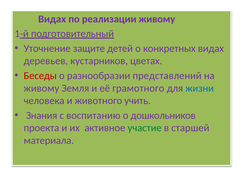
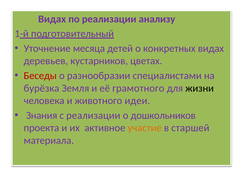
реализации живому: живому -> анализу
защите: защите -> месяца
представлений: представлений -> специалистами
живому at (41, 88): живому -> бурёзка
жизни colour: blue -> black
учить: учить -> идеи
с воспитанию: воспитанию -> реализации
участие colour: green -> orange
